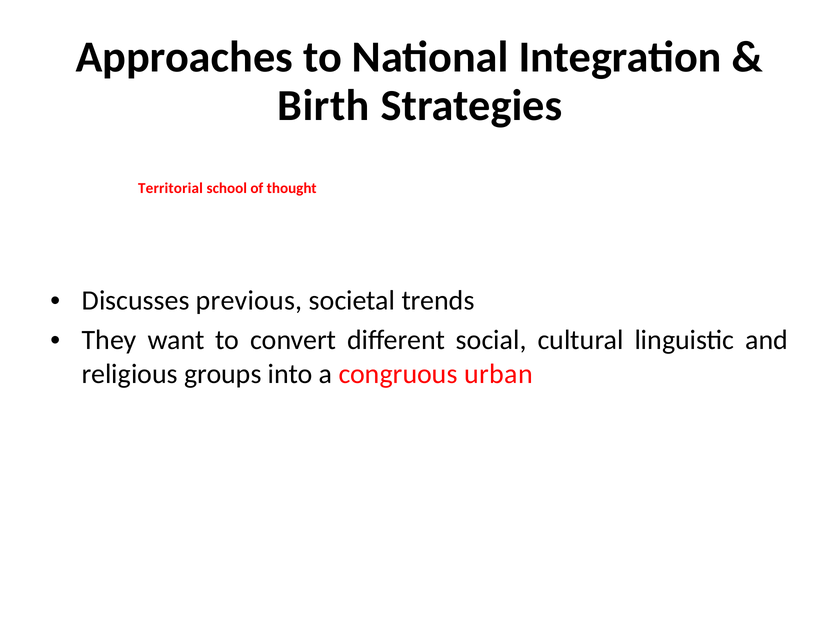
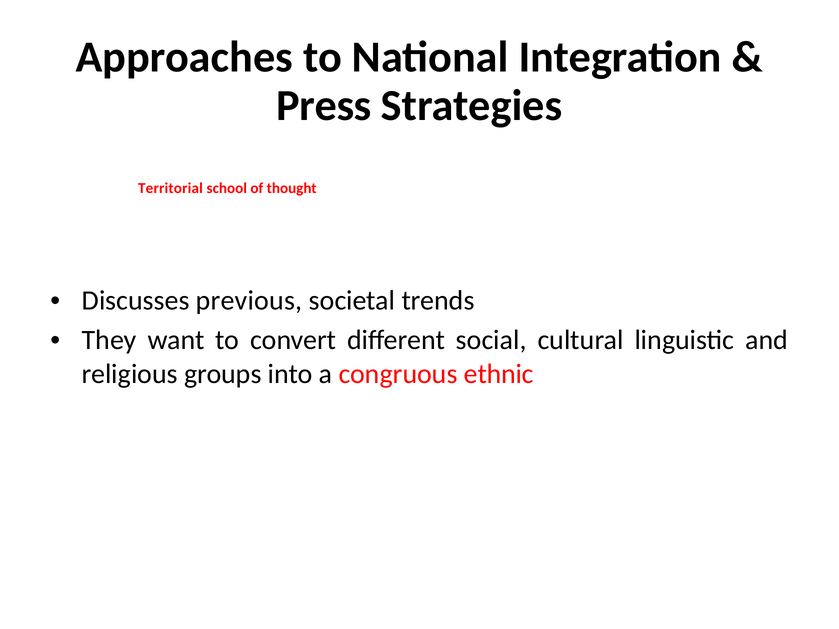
Birth: Birth -> Press
urban: urban -> ethnic
